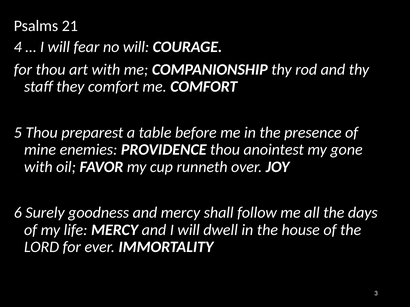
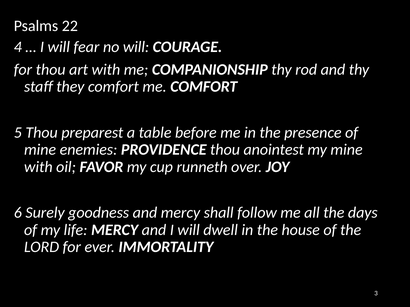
21: 21 -> 22
my gone: gone -> mine
